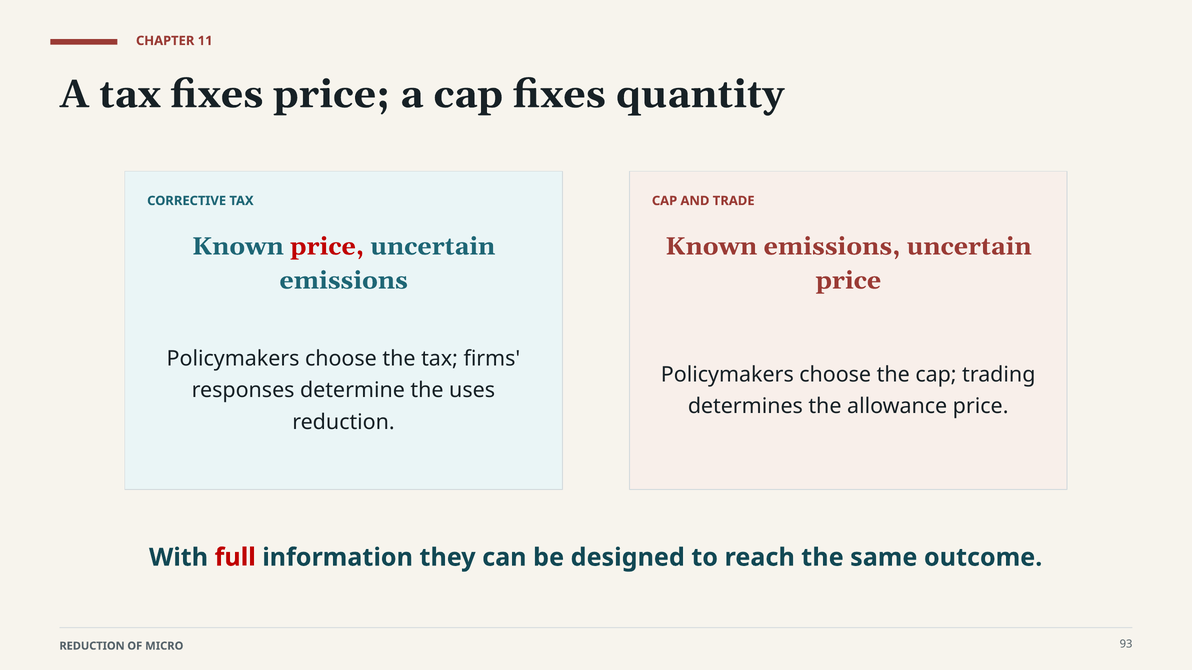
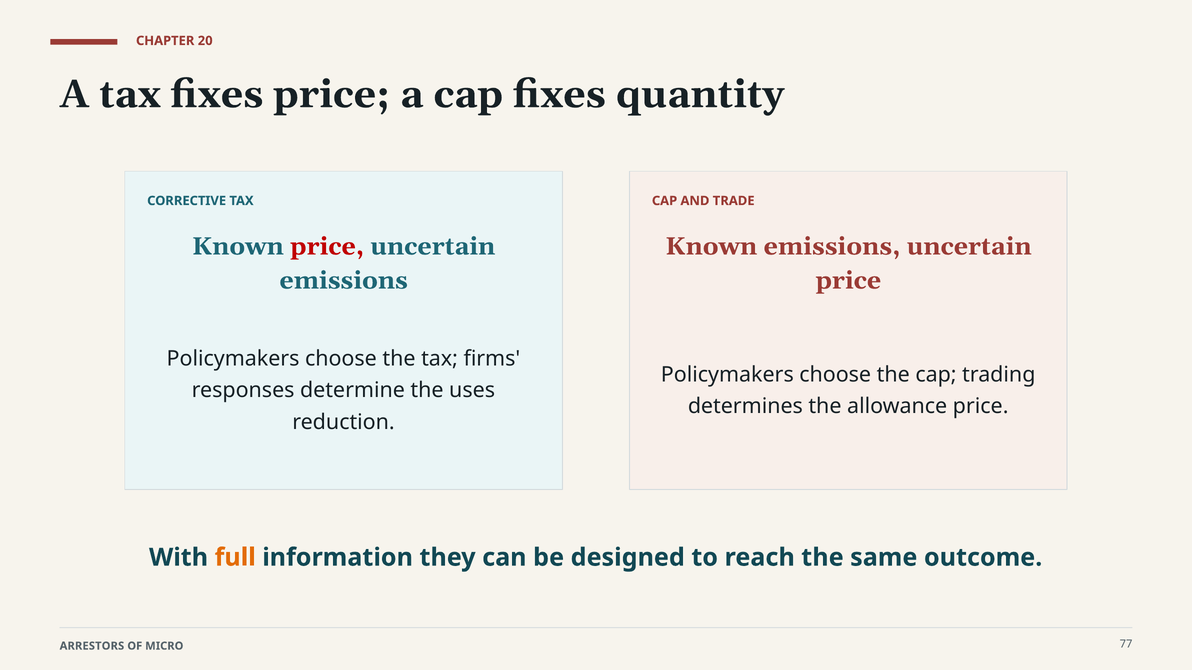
11: 11 -> 20
full colour: red -> orange
REDUCTION at (92, 646): REDUCTION -> ARRESTORS
93: 93 -> 77
